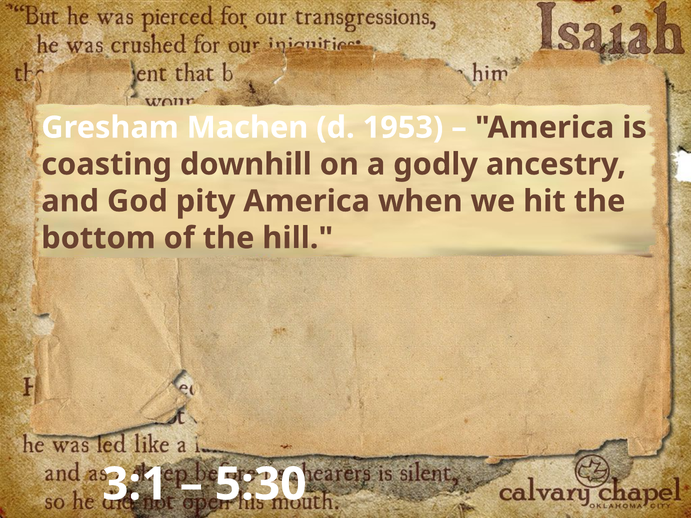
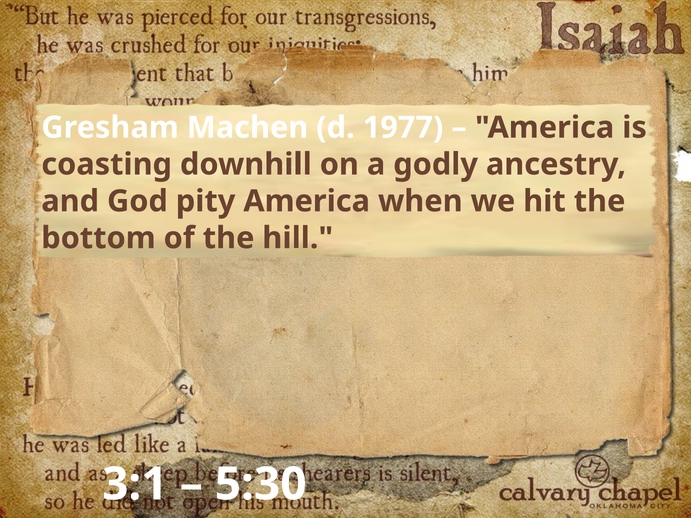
1953: 1953 -> 1977
